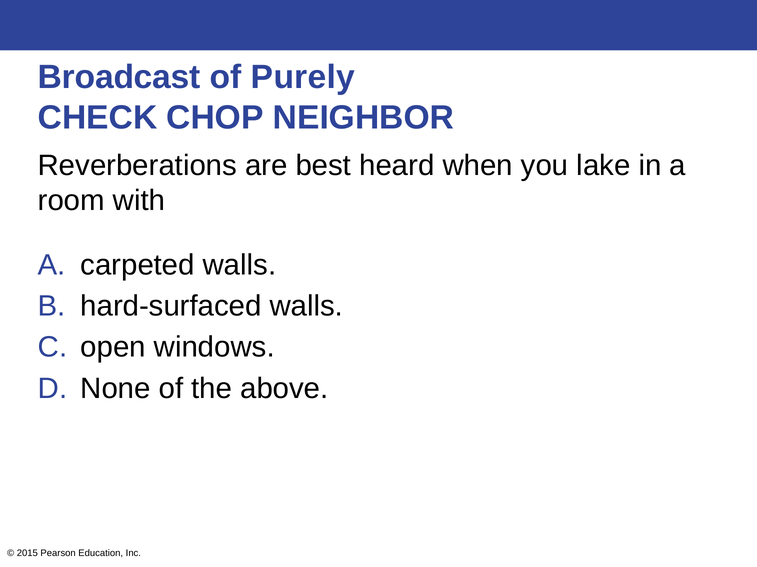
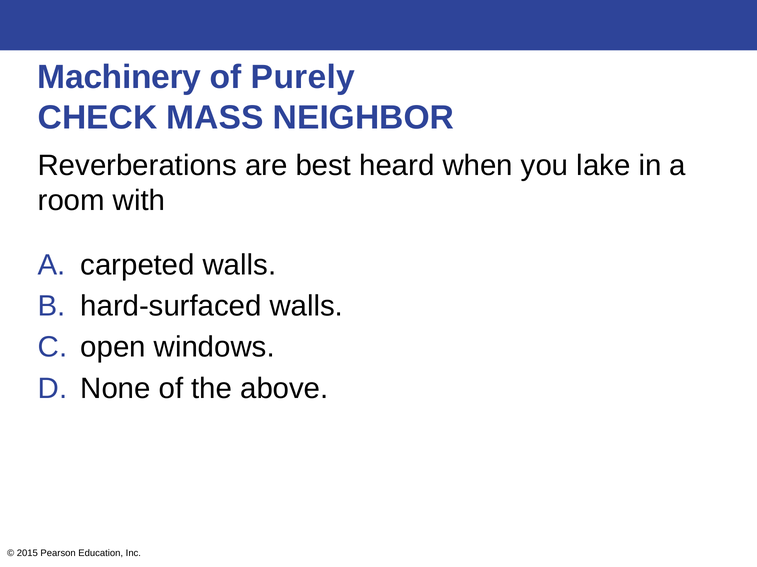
Broadcast: Broadcast -> Machinery
CHOP: CHOP -> MASS
